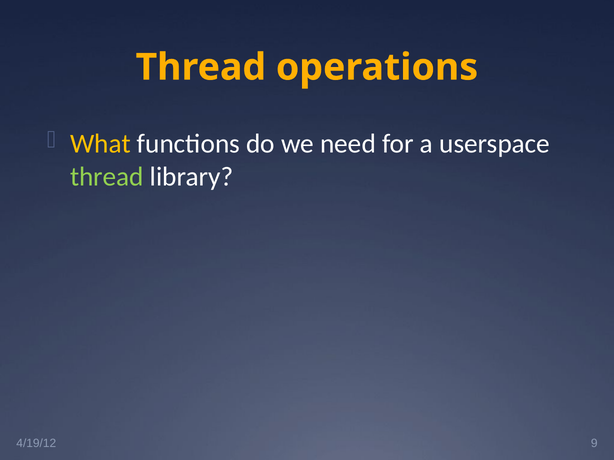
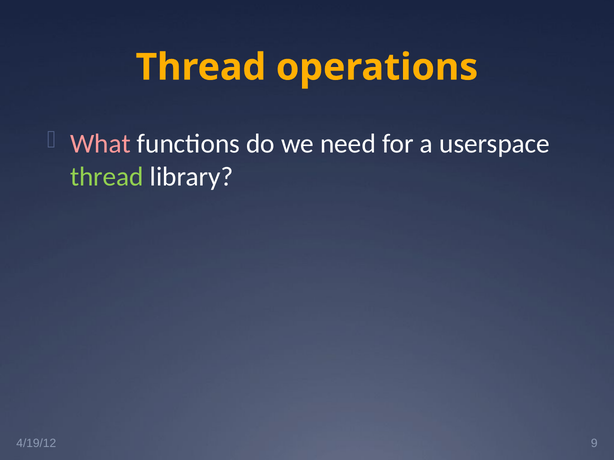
What colour: yellow -> pink
